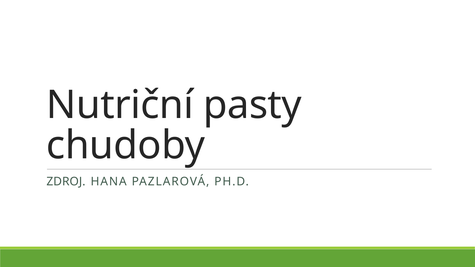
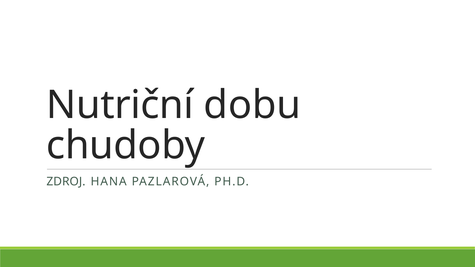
pasty: pasty -> dobu
